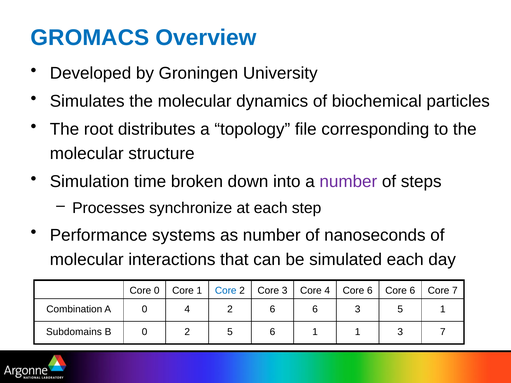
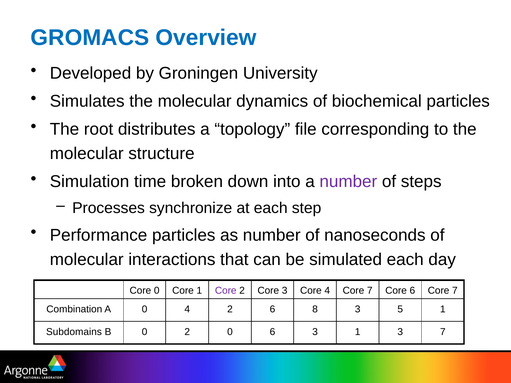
Performance systems: systems -> particles
Core at (226, 291) colour: blue -> purple
4 Core 6: 6 -> 7
6 6: 6 -> 8
2 5: 5 -> 0
6 1: 1 -> 3
